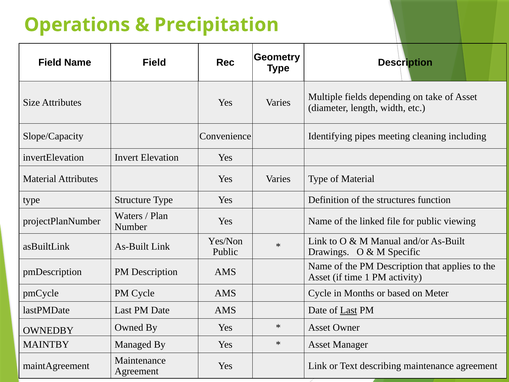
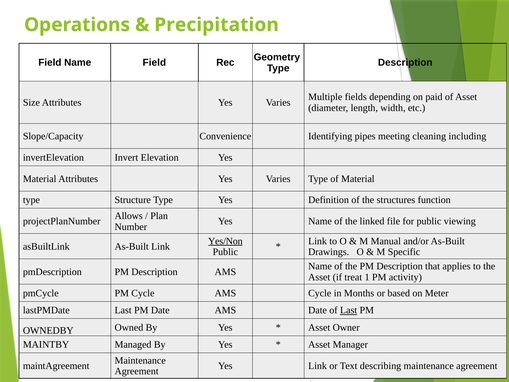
take: take -> paid
Waters: Waters -> Allows
Yes/Non underline: none -> present
time: time -> treat
